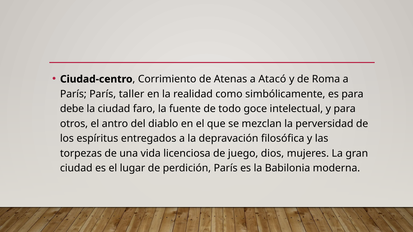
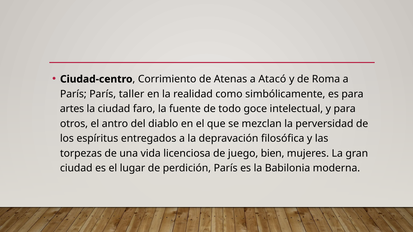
debe: debe -> artes
dios: dios -> bien
